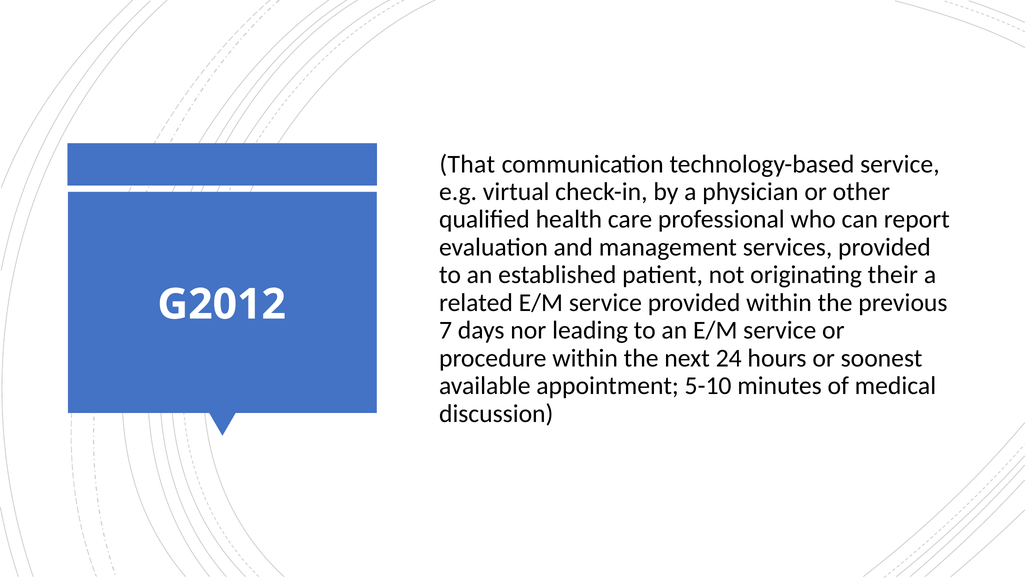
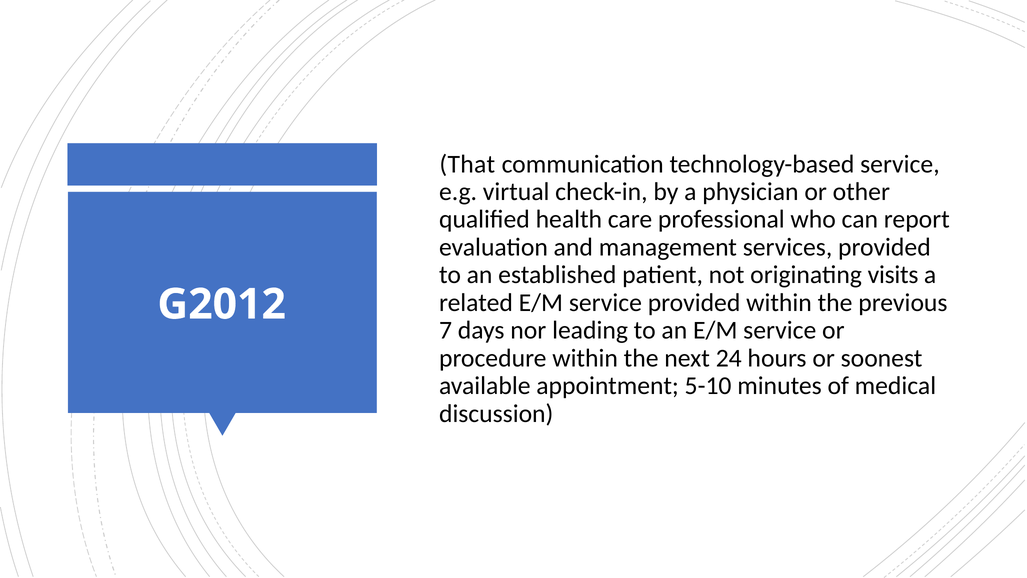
their: their -> visits
